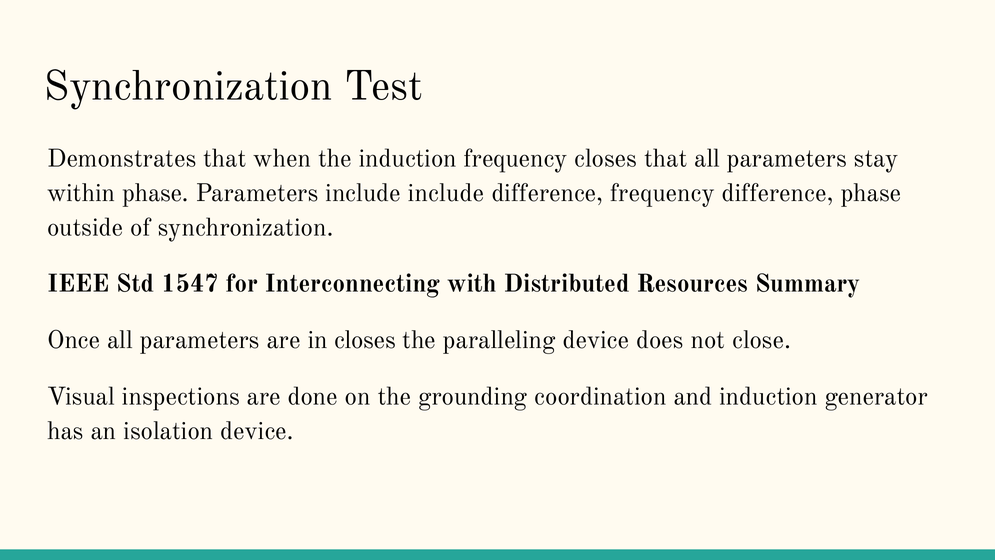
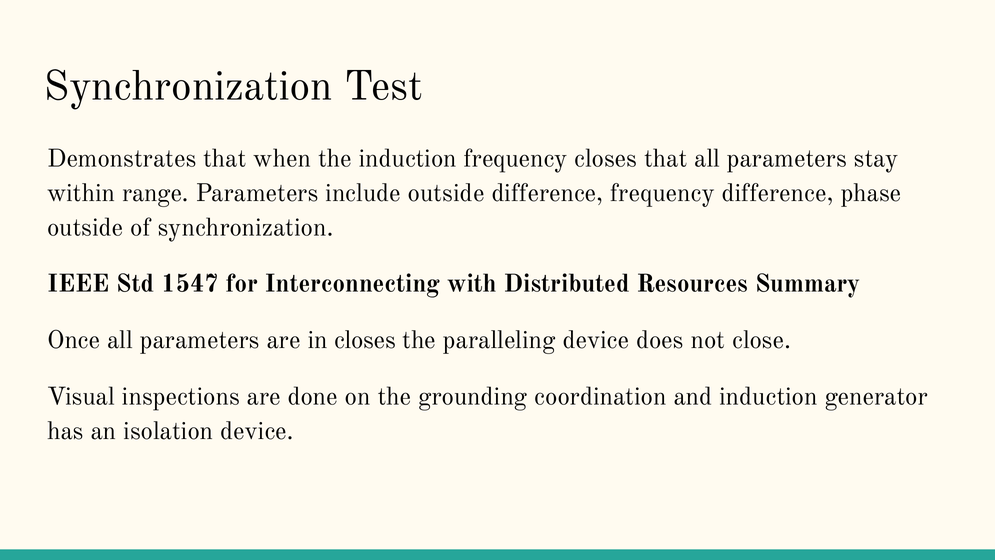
within phase: phase -> range
include include: include -> outside
